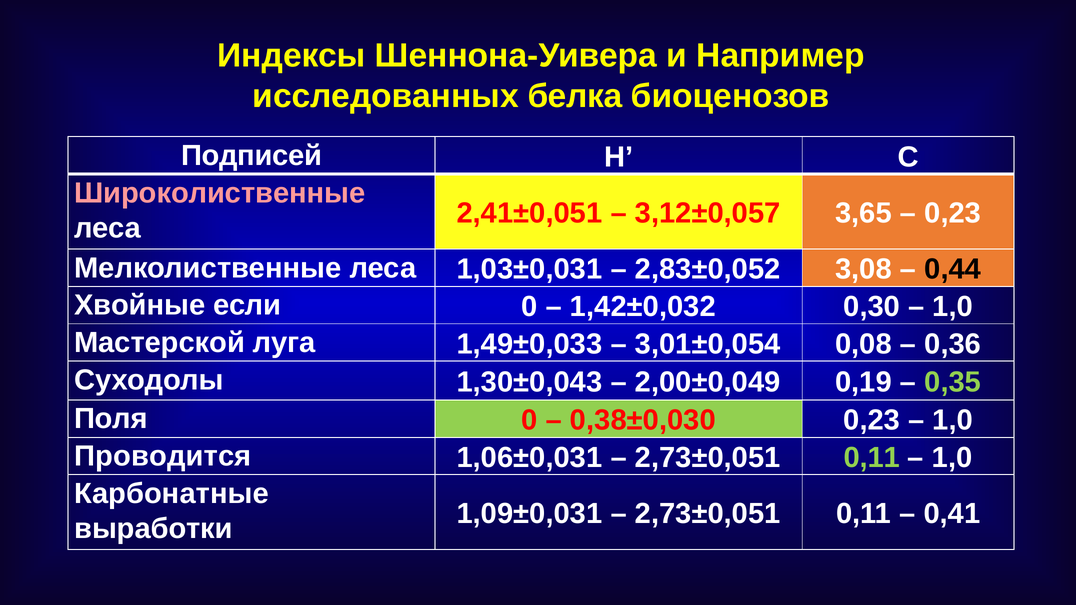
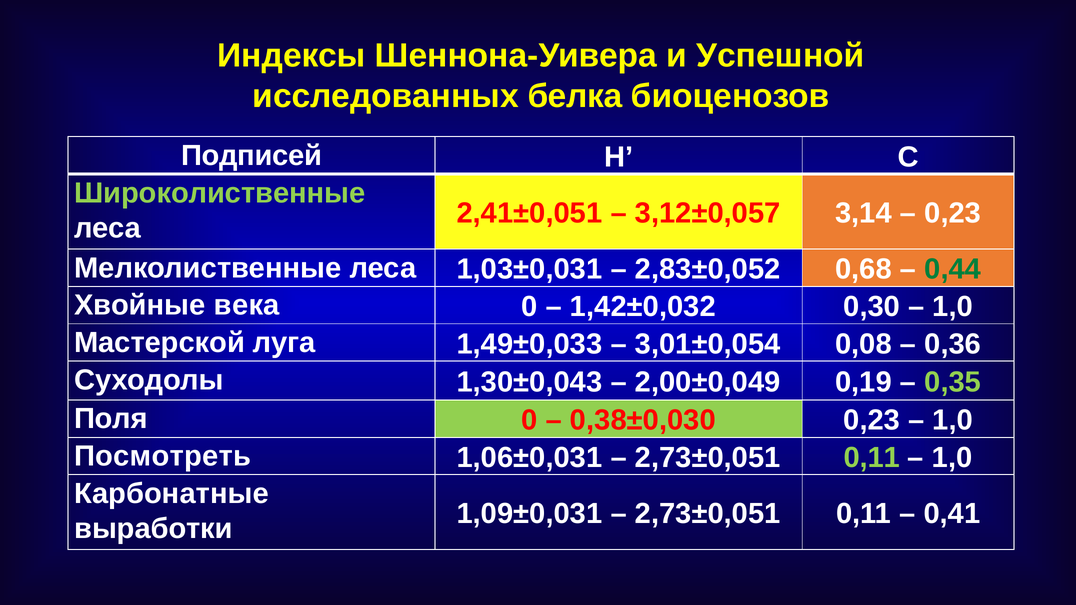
Например: Например -> Успешной
Широколиственные colour: pink -> light green
3,65: 3,65 -> 3,14
3,08: 3,08 -> 0,68
0,44 colour: black -> green
если: если -> века
Проводится: Проводится -> Посмотреть
